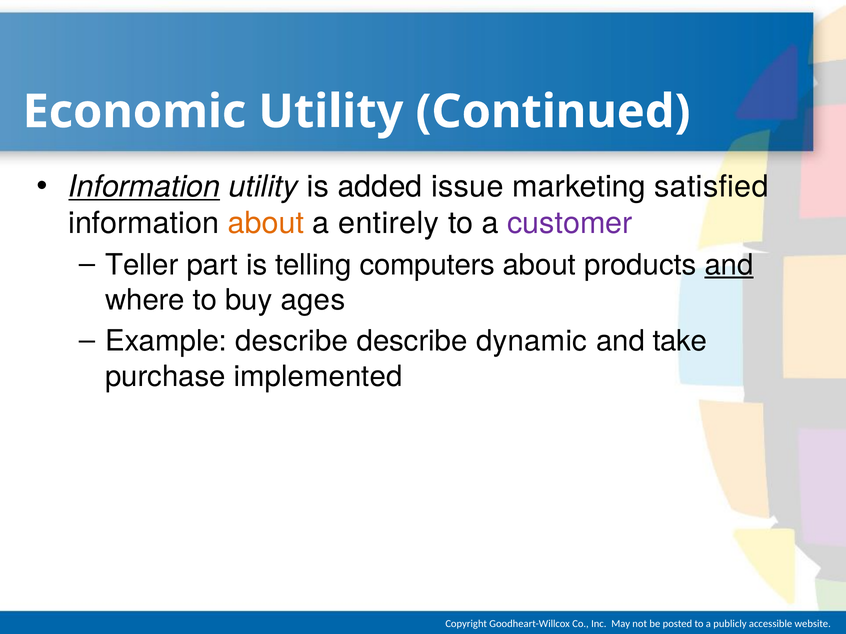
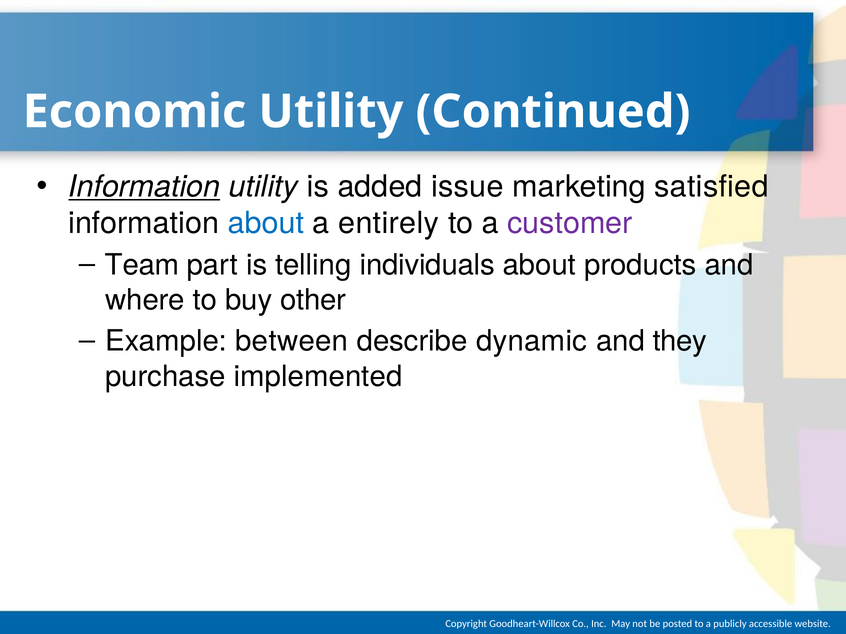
about at (266, 223) colour: orange -> blue
Teller: Teller -> Team
computers: computers -> individuals
and at (729, 265) underline: present -> none
ages: ages -> other
Example describe: describe -> between
take: take -> they
